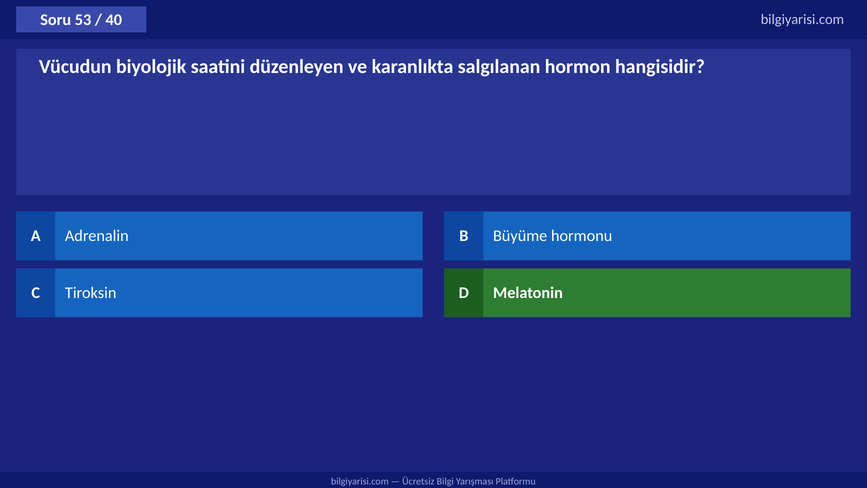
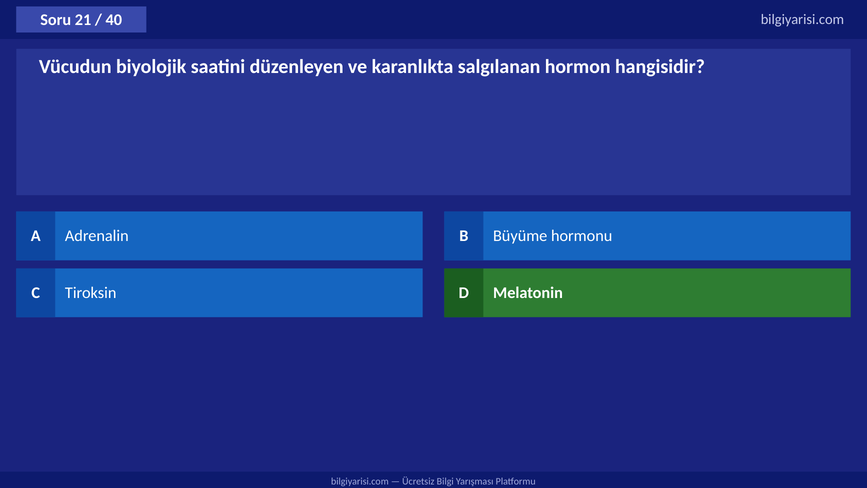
53: 53 -> 21
